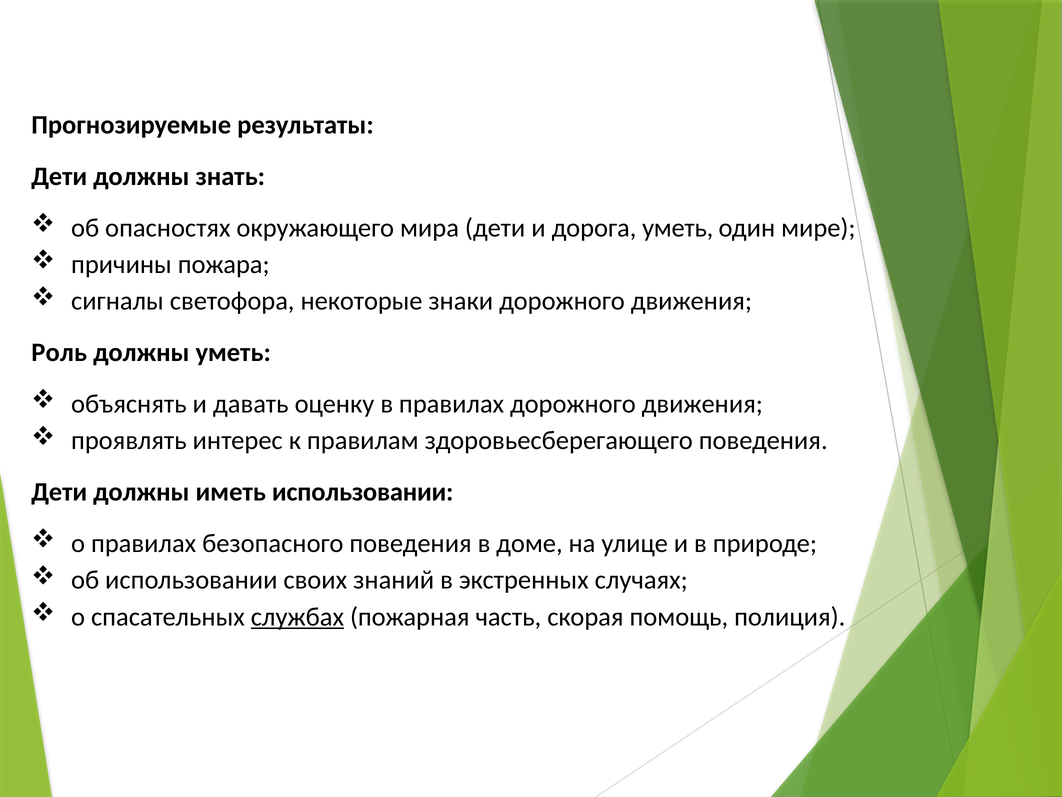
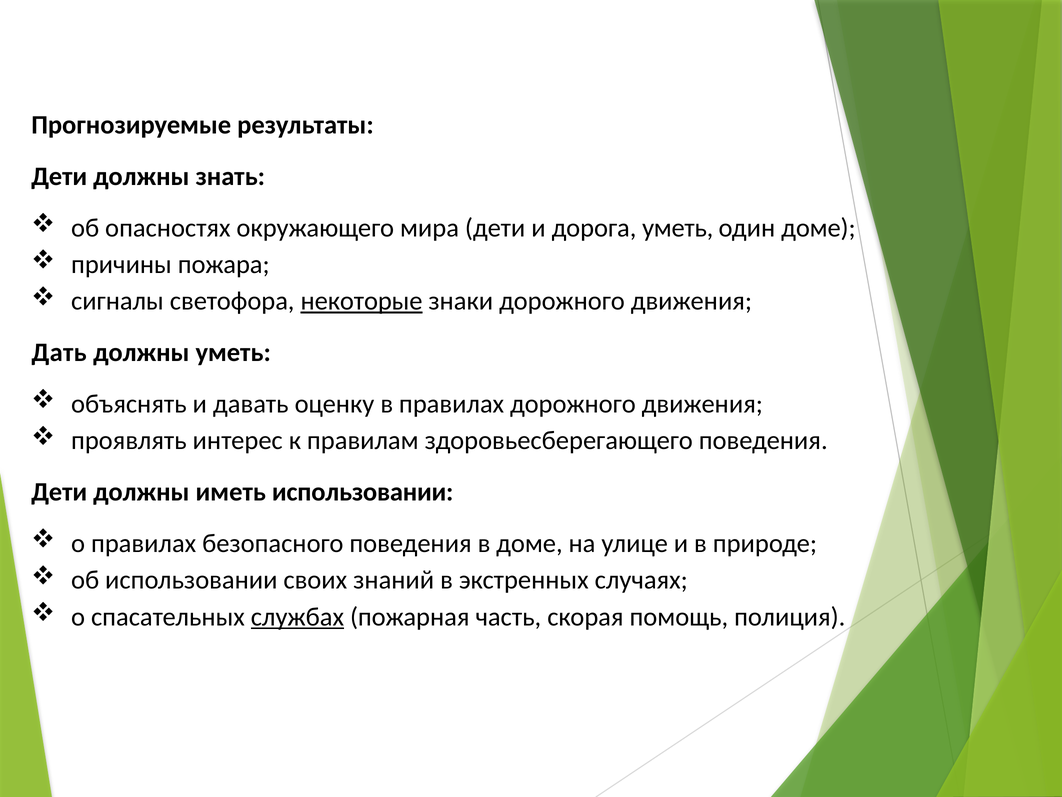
один мире: мире -> доме
некоторые underline: none -> present
Роль: Роль -> Дать
